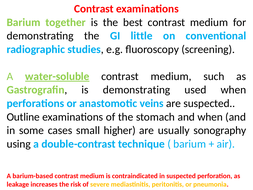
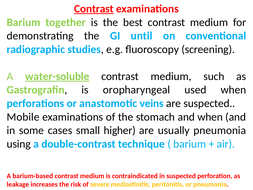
Contrast at (94, 9) underline: none -> present
little: little -> until
is demonstrating: demonstrating -> oropharyngeal
Outline: Outline -> Mobile
usually sonography: sonography -> pneumonia
